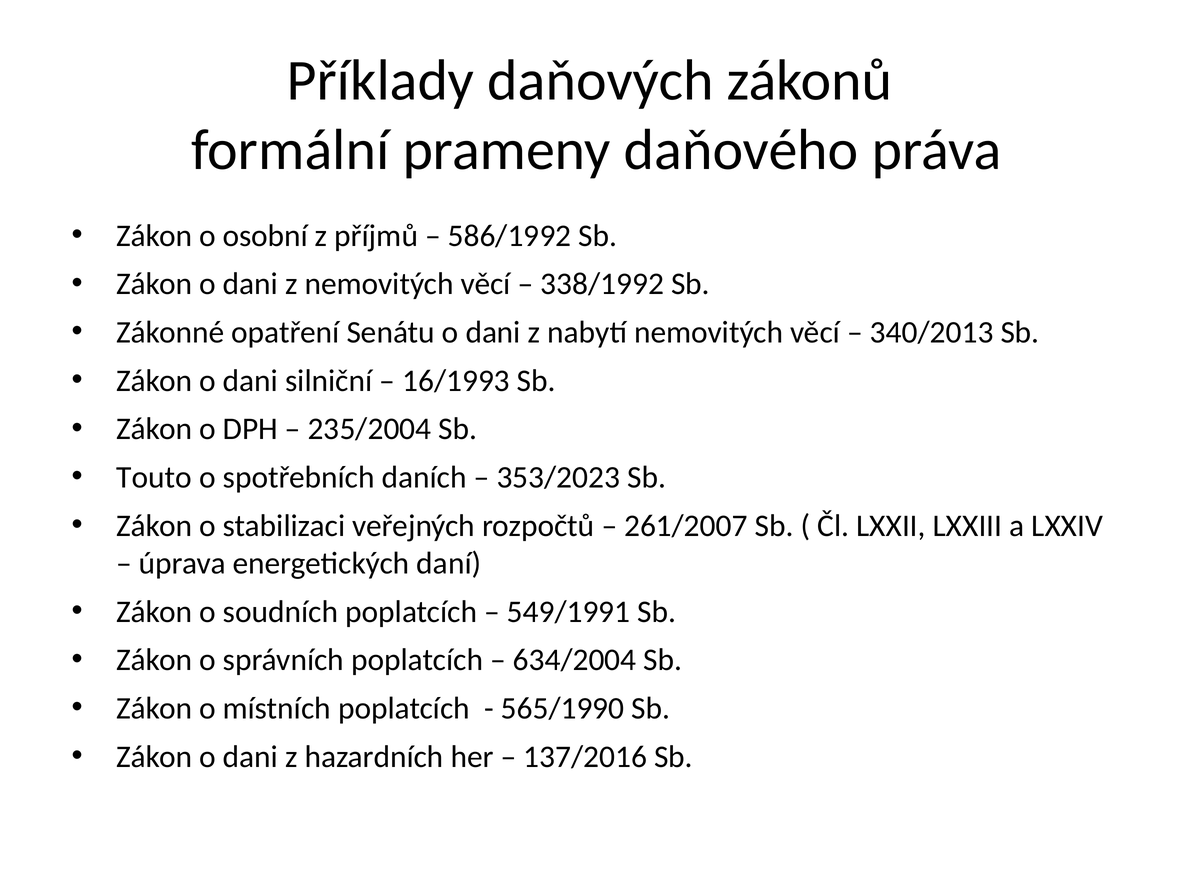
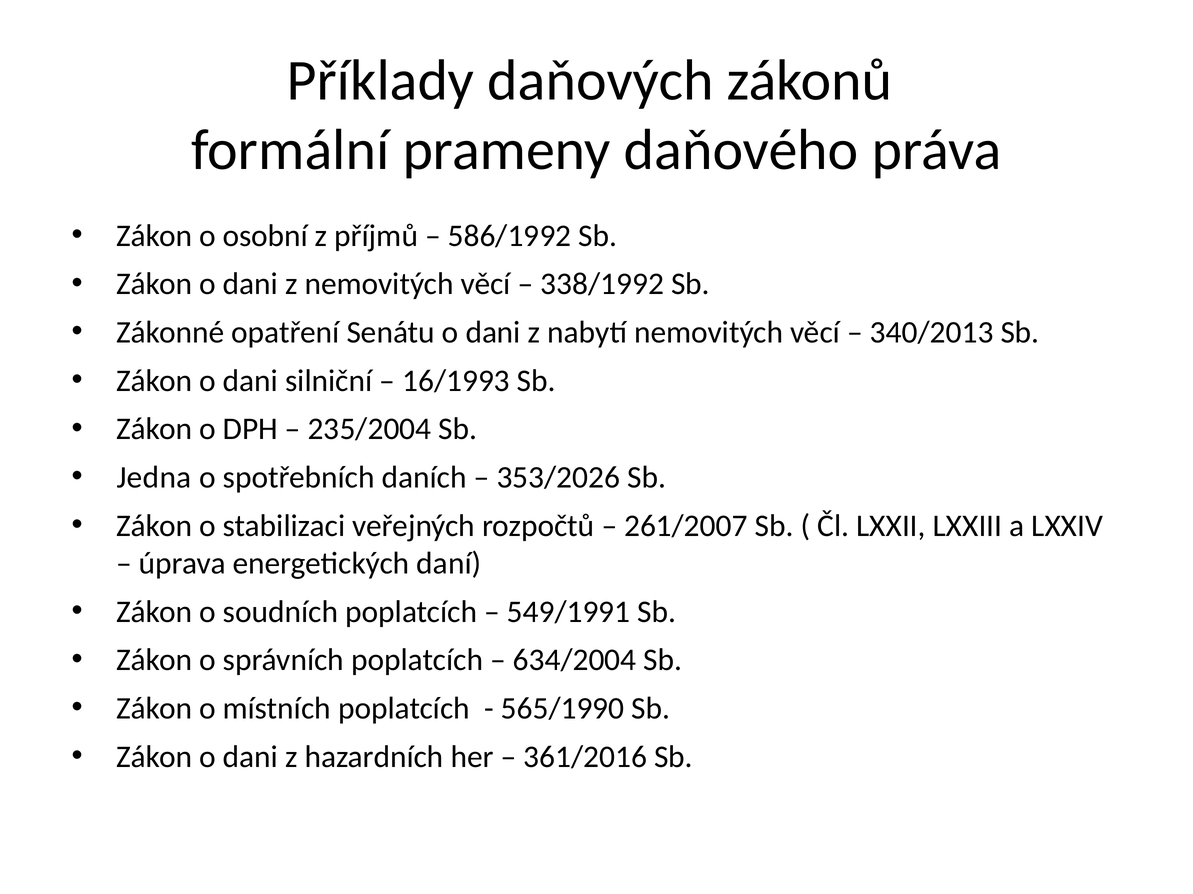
Touto: Touto -> Jedna
353/2023: 353/2023 -> 353/2026
137/2016: 137/2016 -> 361/2016
